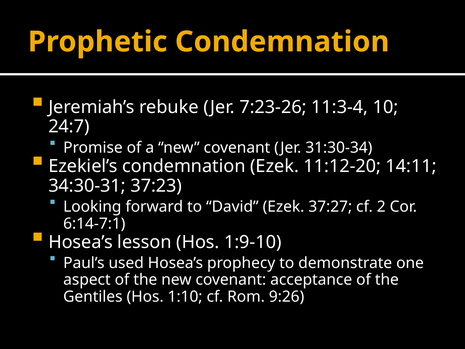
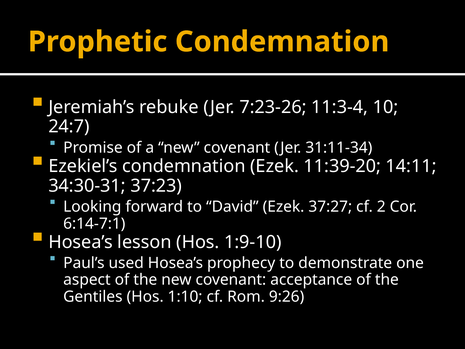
31:30-34: 31:30-34 -> 31:11-34
11:12-20: 11:12-20 -> 11:39-20
